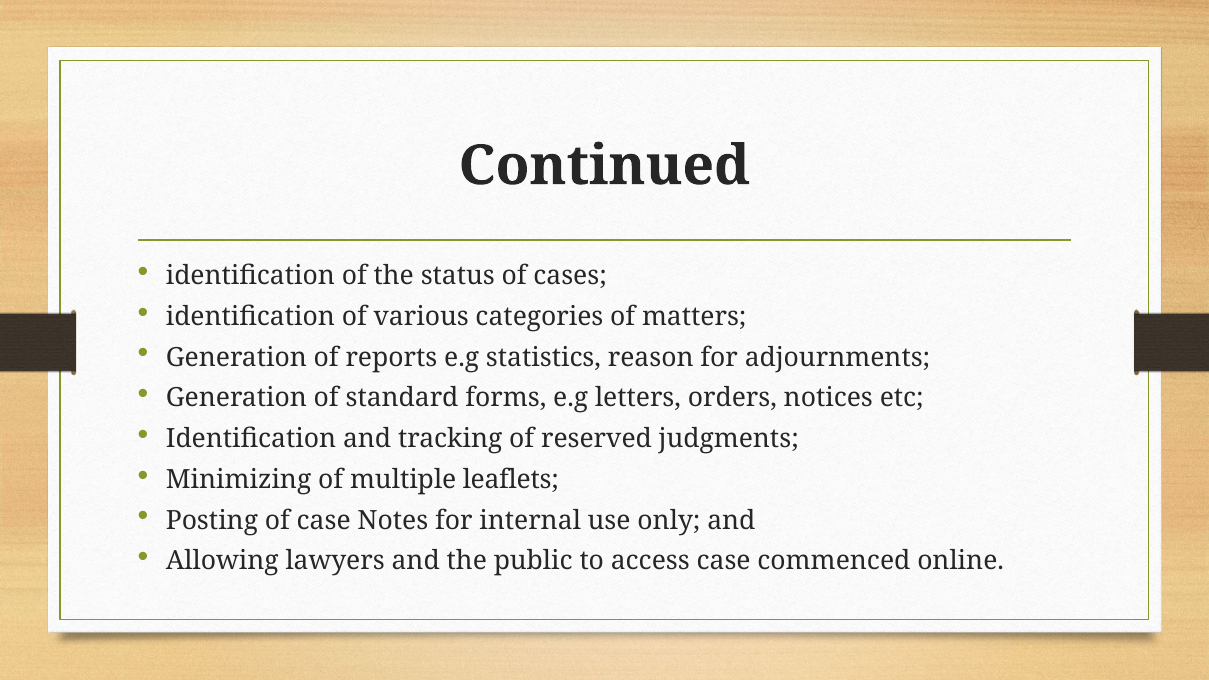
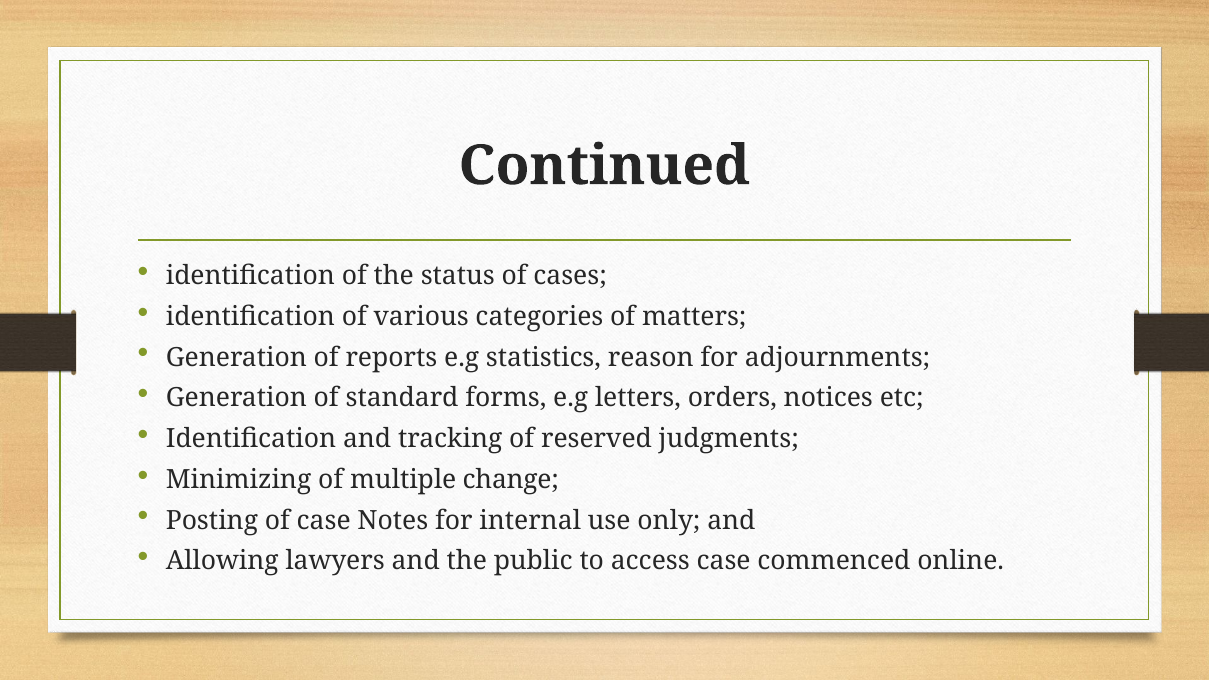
leaflets: leaflets -> change
